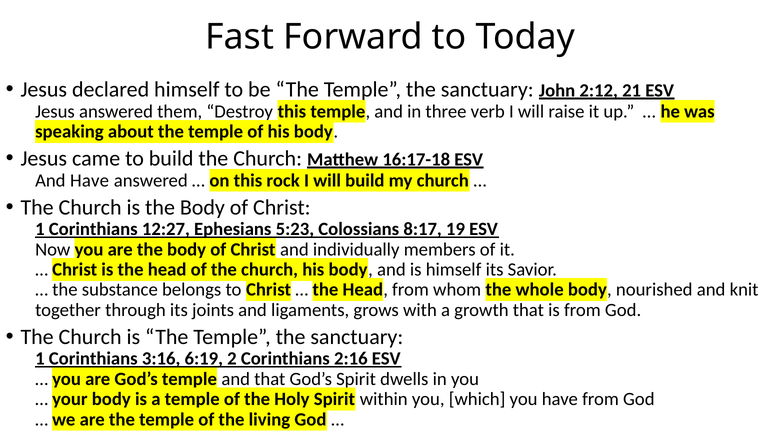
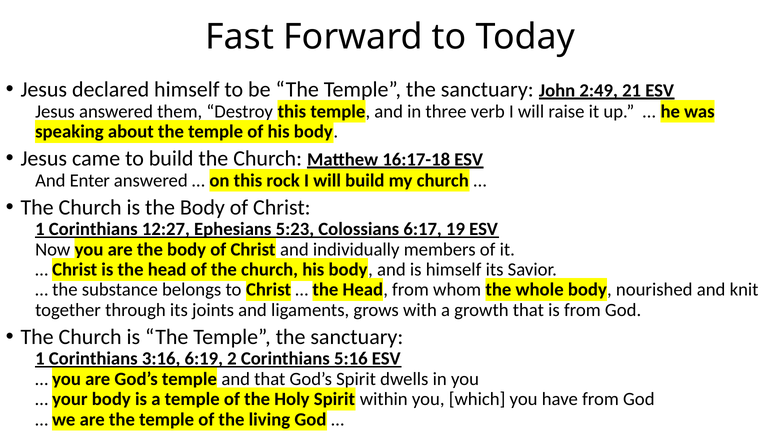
2:12: 2:12 -> 2:49
And Have: Have -> Enter
8:17: 8:17 -> 6:17
2:16: 2:16 -> 5:16
